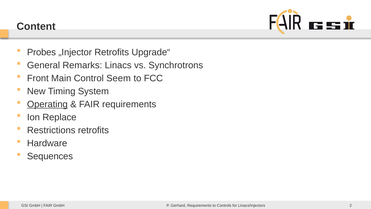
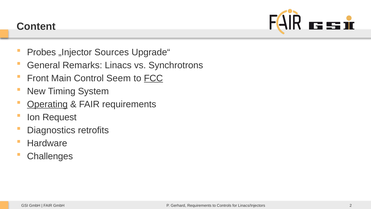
„Injector Retrofits: Retrofits -> Sources
FCC underline: none -> present
Replace: Replace -> Request
Restrictions: Restrictions -> Diagnostics
Sequences: Sequences -> Challenges
